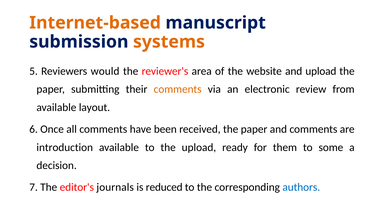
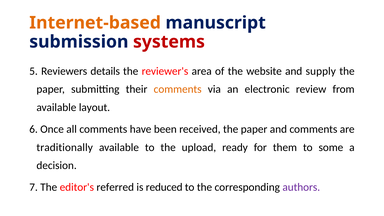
systems colour: orange -> red
would: would -> details
and upload: upload -> supply
introduction: introduction -> traditionally
journals: journals -> referred
authors colour: blue -> purple
